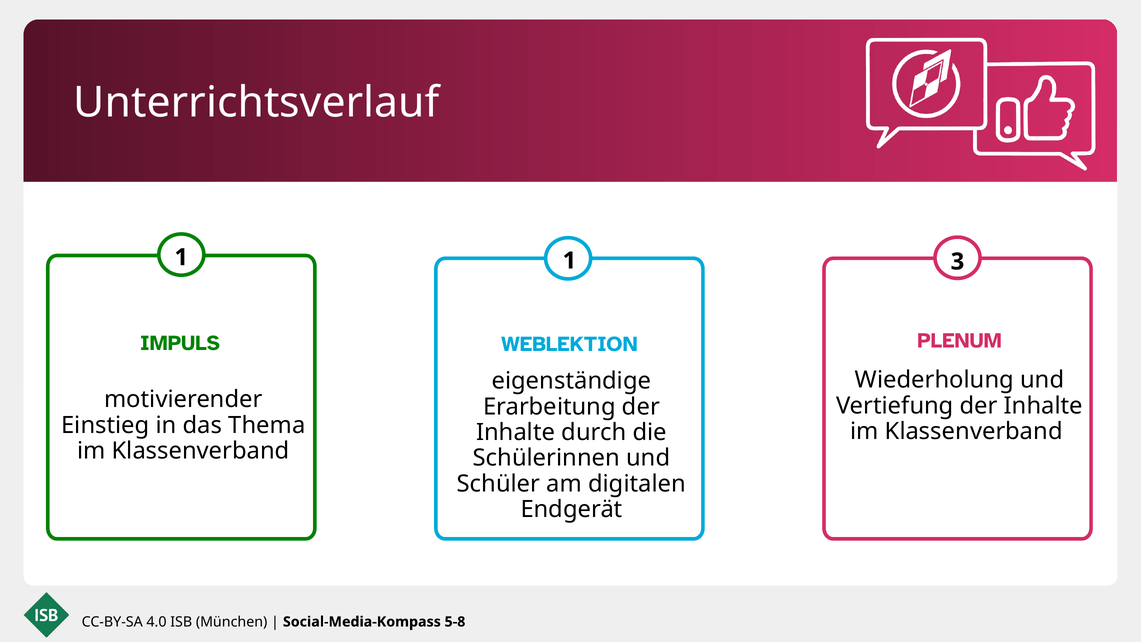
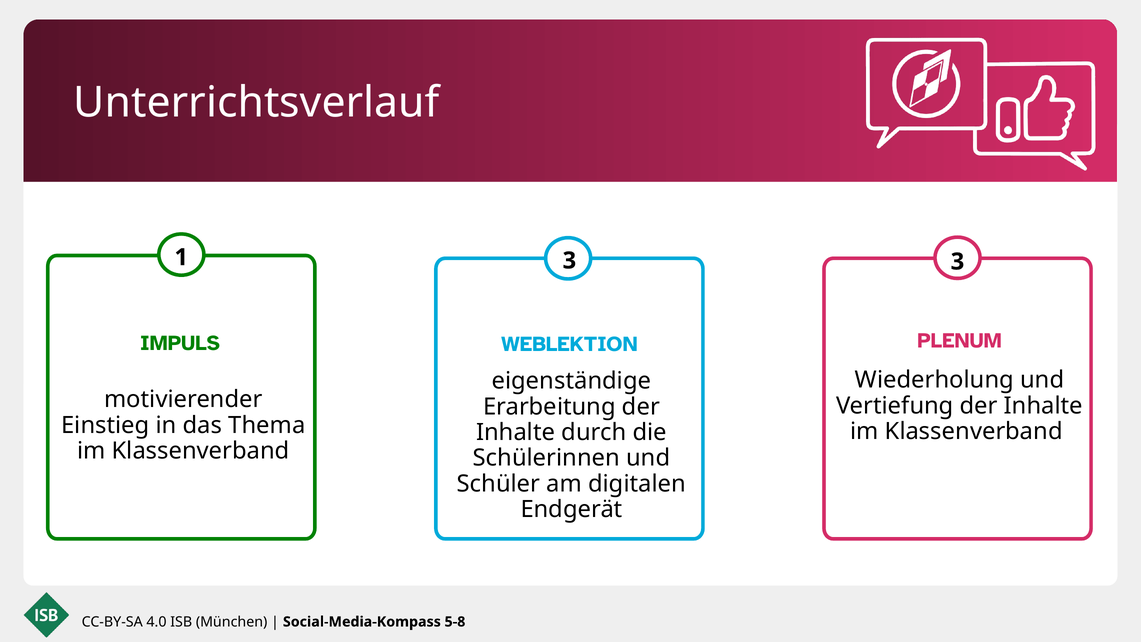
1 1: 1 -> 3
